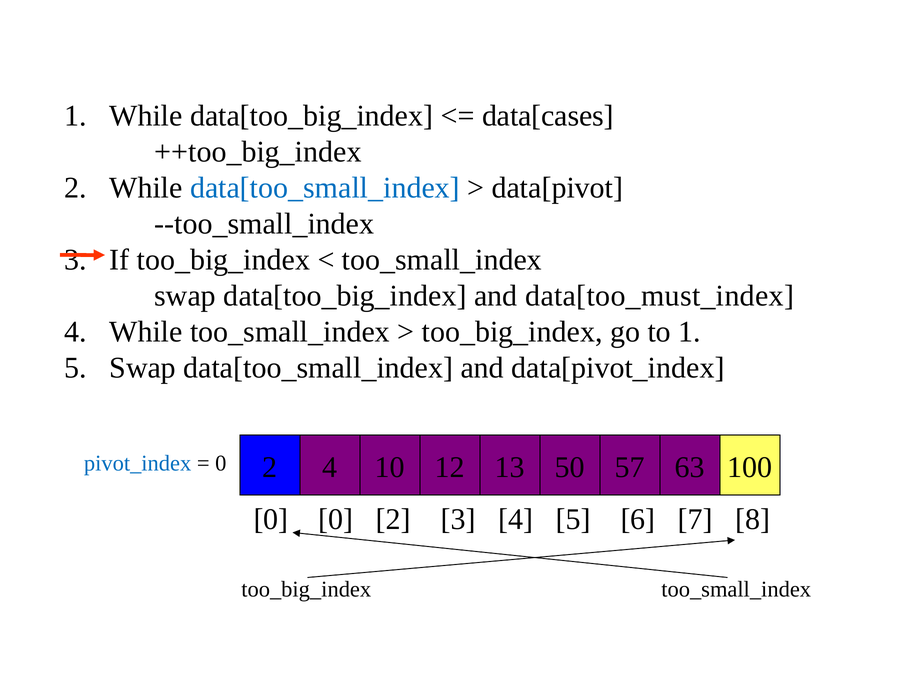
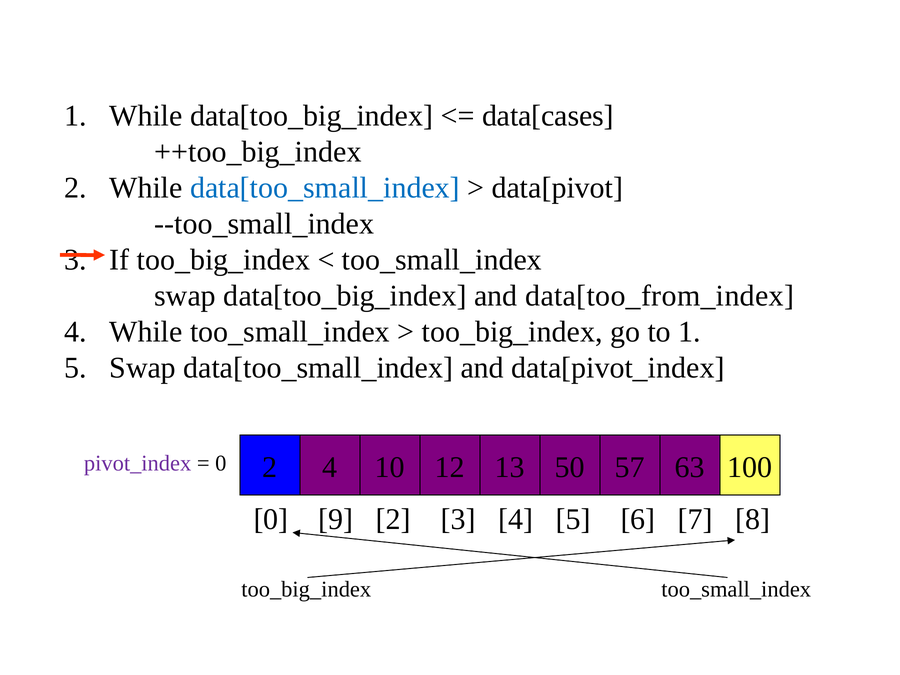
data[too_must_index: data[too_must_index -> data[too_from_index
pivot_index colour: blue -> purple
0 at (336, 520): 0 -> 9
